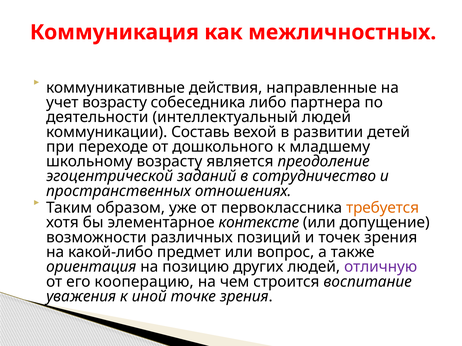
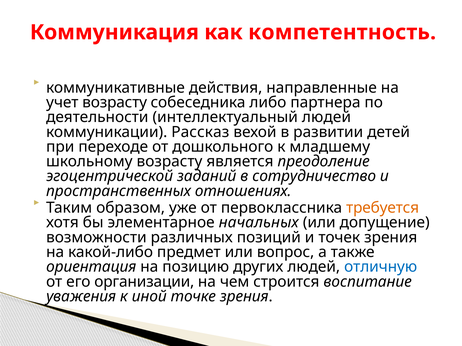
межличностных: межличностных -> компетентность
Составь: Составь -> Рассказ
контексте: контексте -> начальных
отличную colour: purple -> blue
кооперацию: кооперацию -> организации
